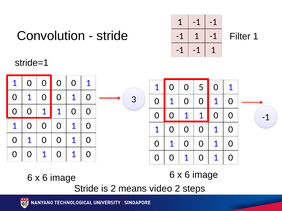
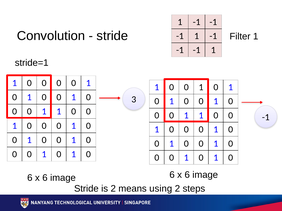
5 at (201, 87): 5 -> 1
video: video -> using
